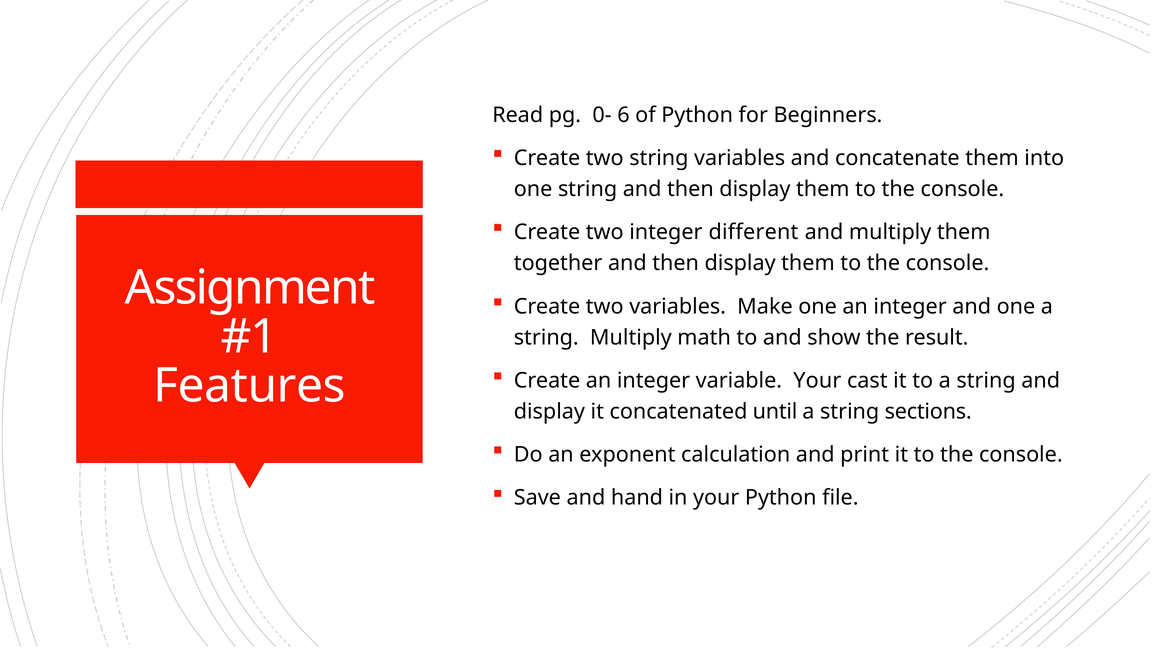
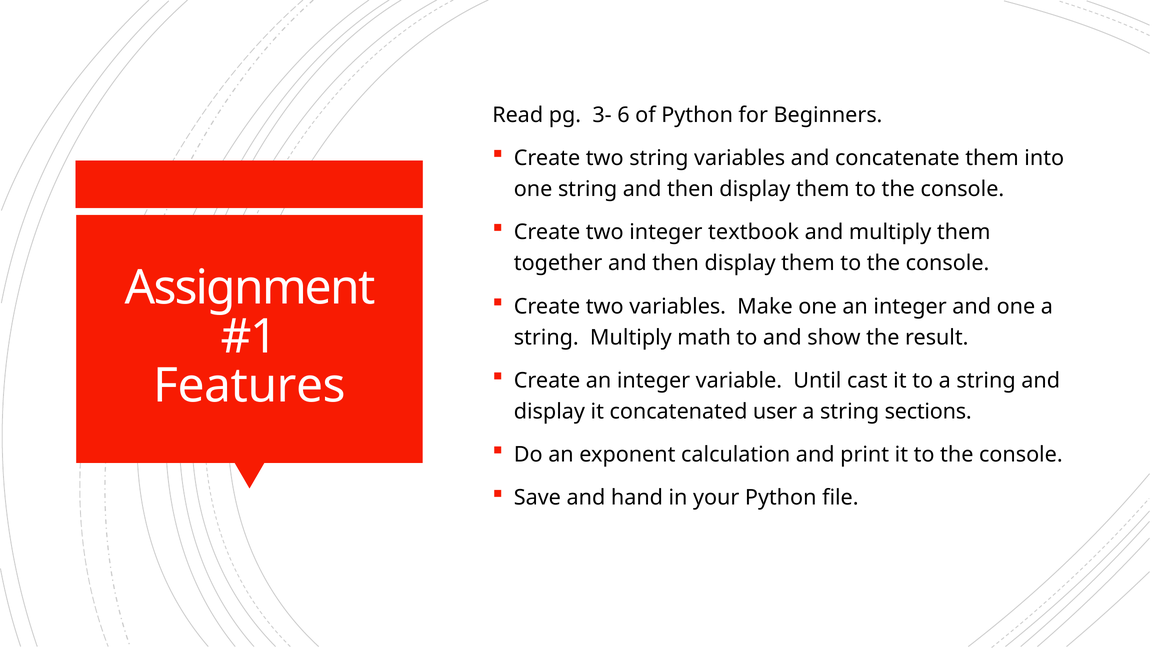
0-: 0- -> 3-
different: different -> textbook
variable Your: Your -> Until
until: until -> user
